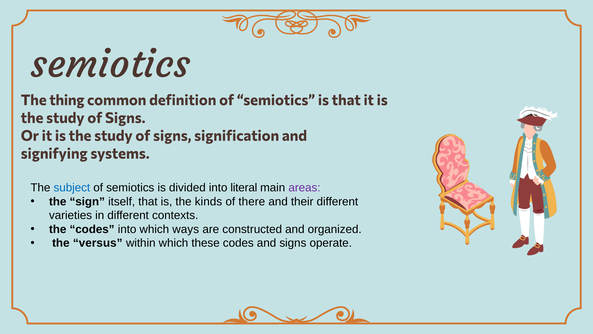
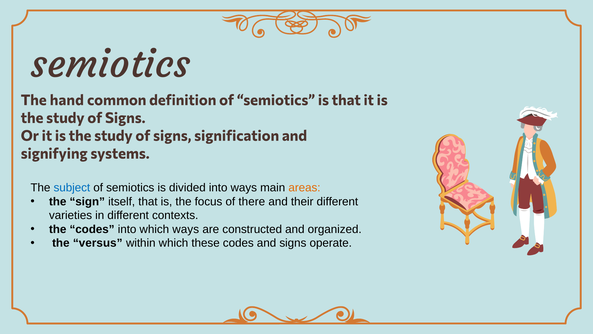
thing: thing -> hand
into literal: literal -> ways
areas colour: purple -> orange
kinds: kinds -> focus
